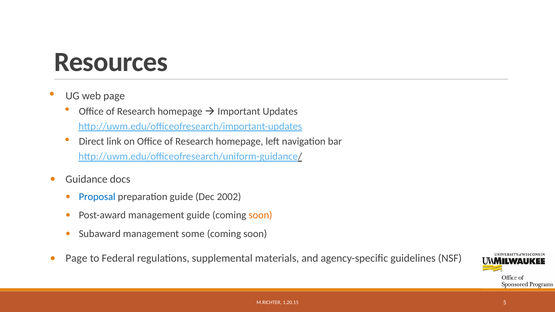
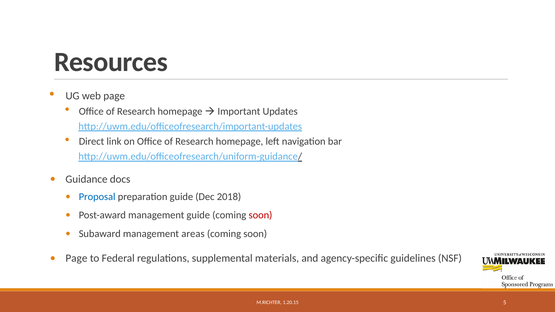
2002: 2002 -> 2018
soon at (260, 215) colour: orange -> red
some: some -> areas
